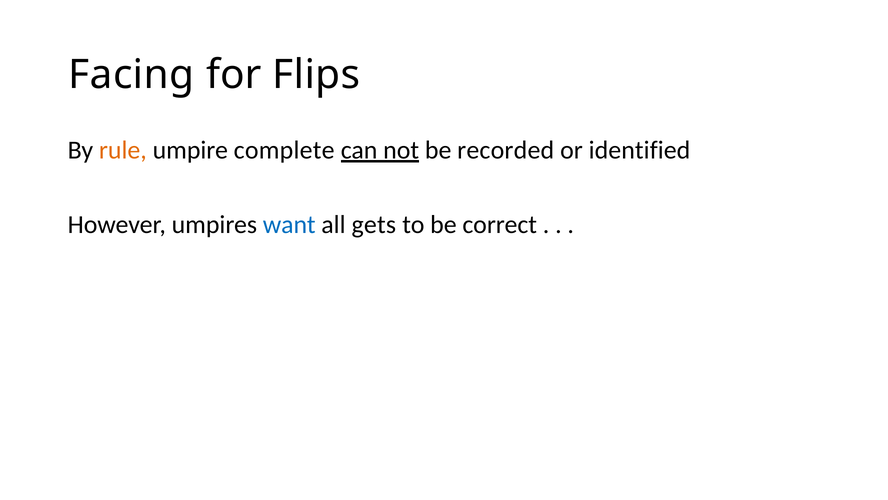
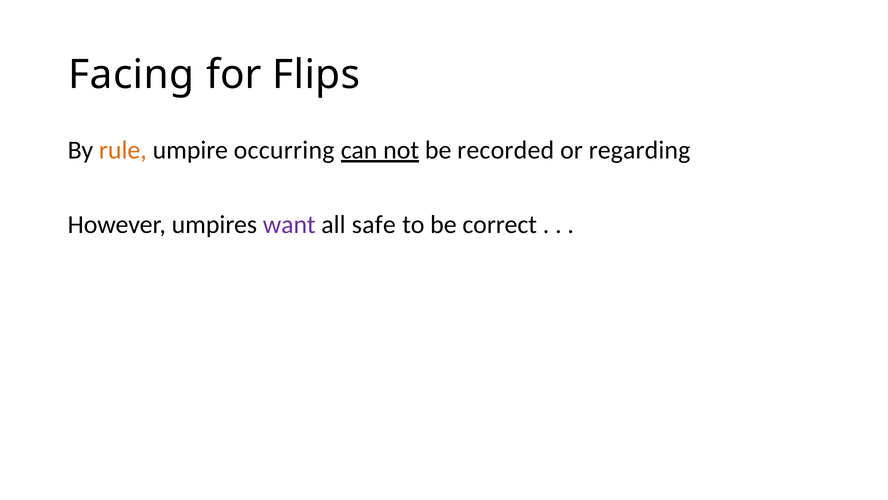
complete: complete -> occurring
identified: identified -> regarding
want colour: blue -> purple
gets: gets -> safe
